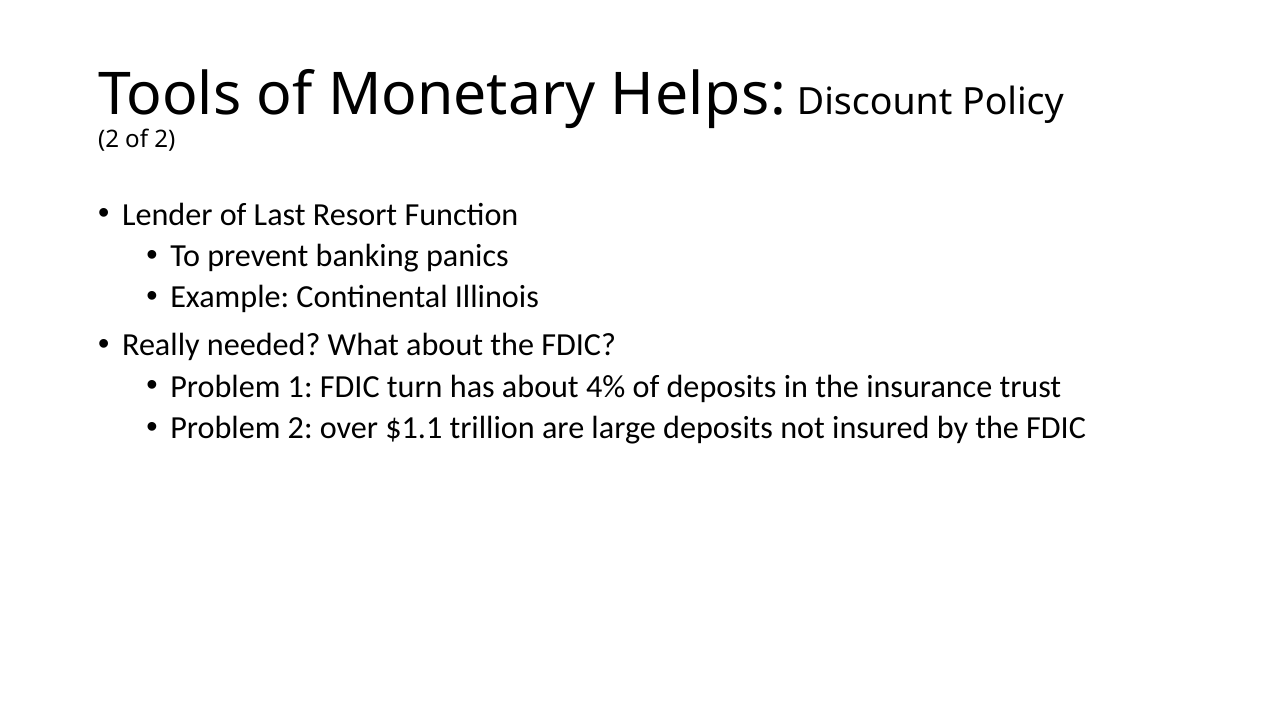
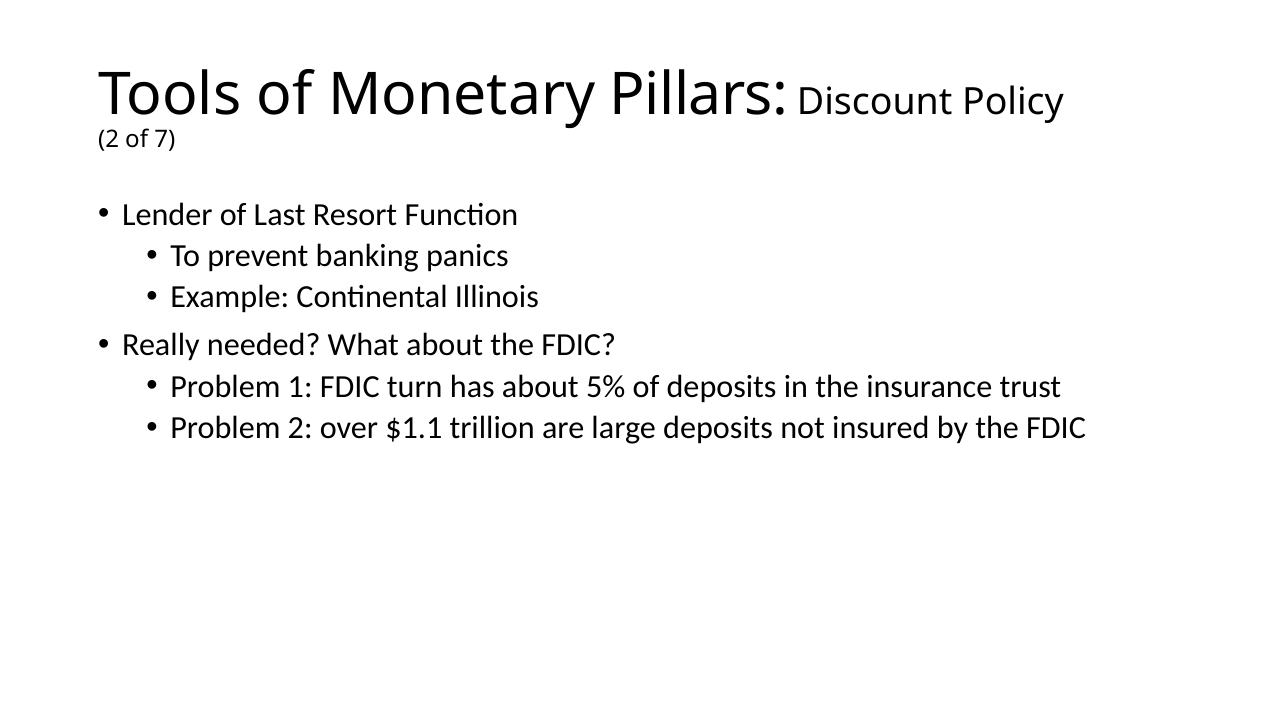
Helps: Helps -> Pillars
of 2: 2 -> 7
4%: 4% -> 5%
